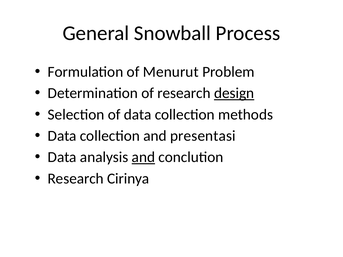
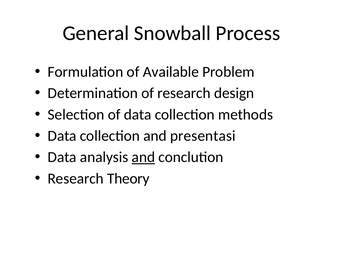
Menurut: Menurut -> Available
design underline: present -> none
Cirinya: Cirinya -> Theory
